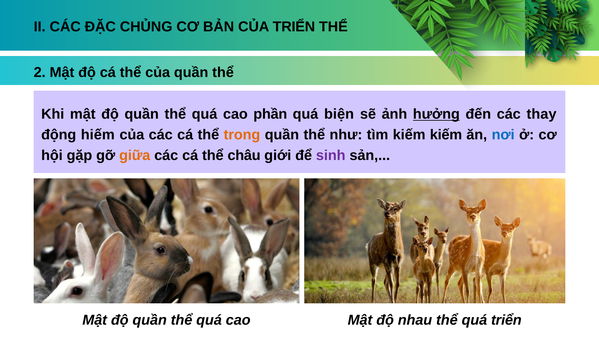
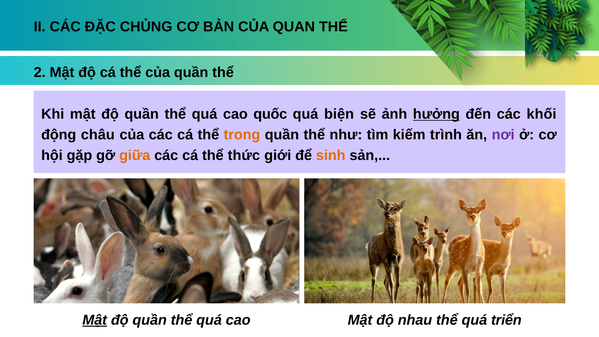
CỦA TRIỂN: TRIỂN -> QUAN
phần: phần -> quốc
thay: thay -> khối
hiếm: hiếm -> châu
kiếm kiếm: kiếm -> trình
nơi colour: blue -> purple
châu: châu -> thức
sinh colour: purple -> orange
Mật at (95, 320) underline: none -> present
